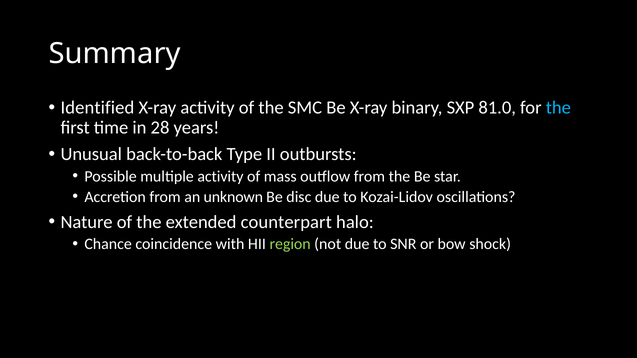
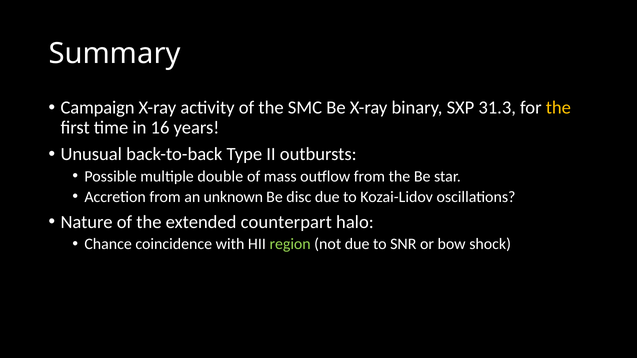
Identified: Identified -> Campaign
81.0: 81.0 -> 31.3
the at (558, 108) colour: light blue -> yellow
28: 28 -> 16
multiple activity: activity -> double
